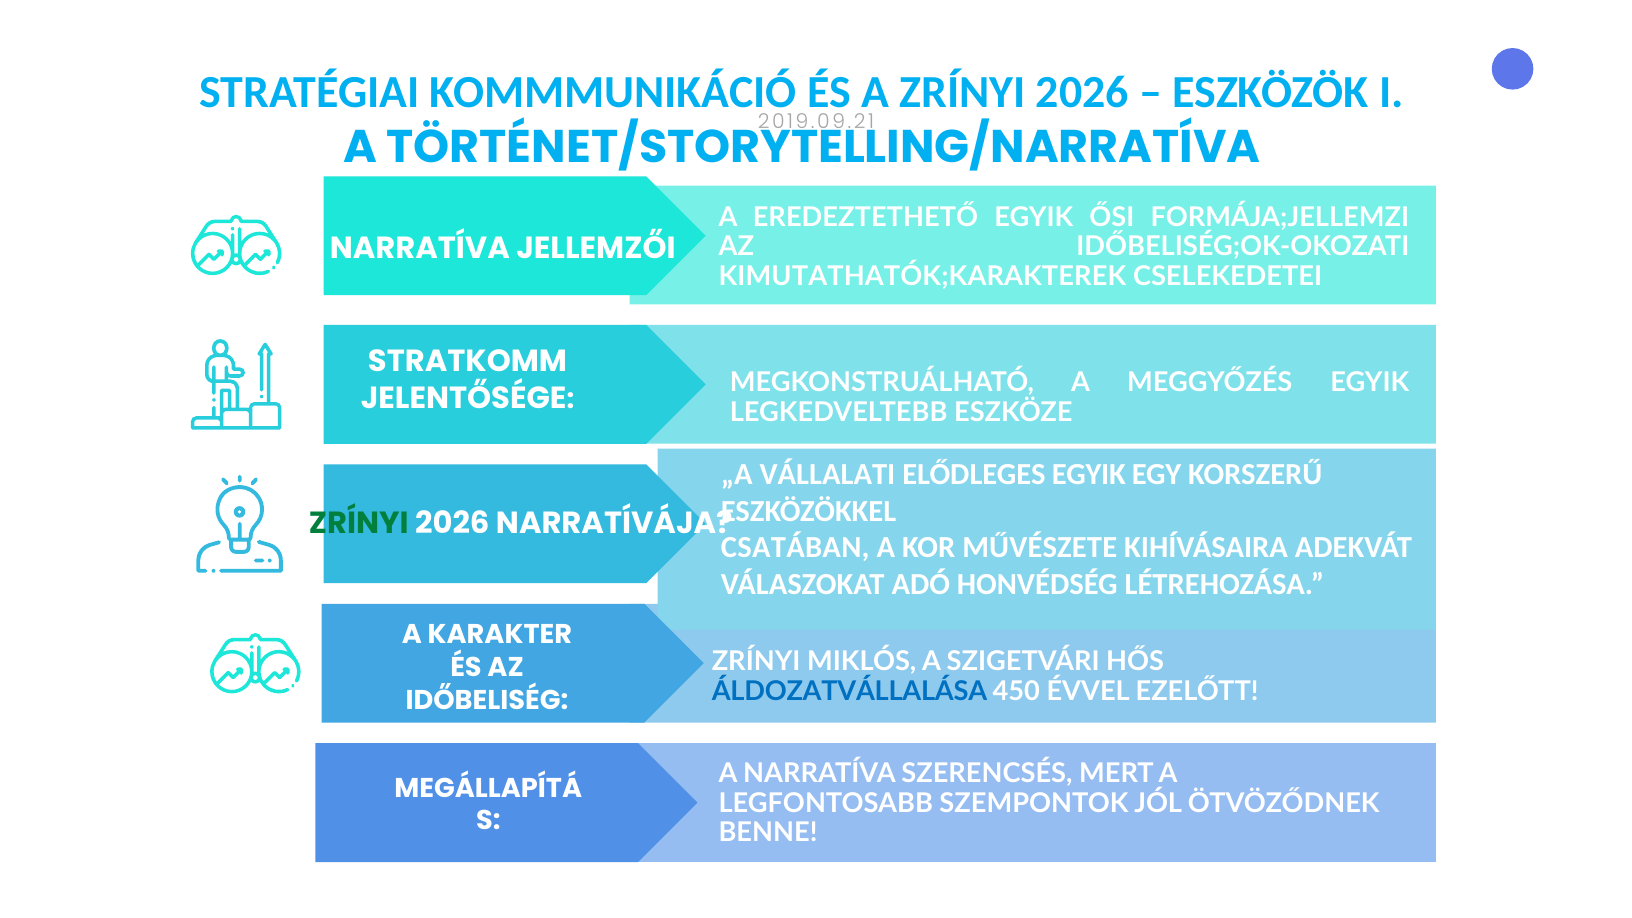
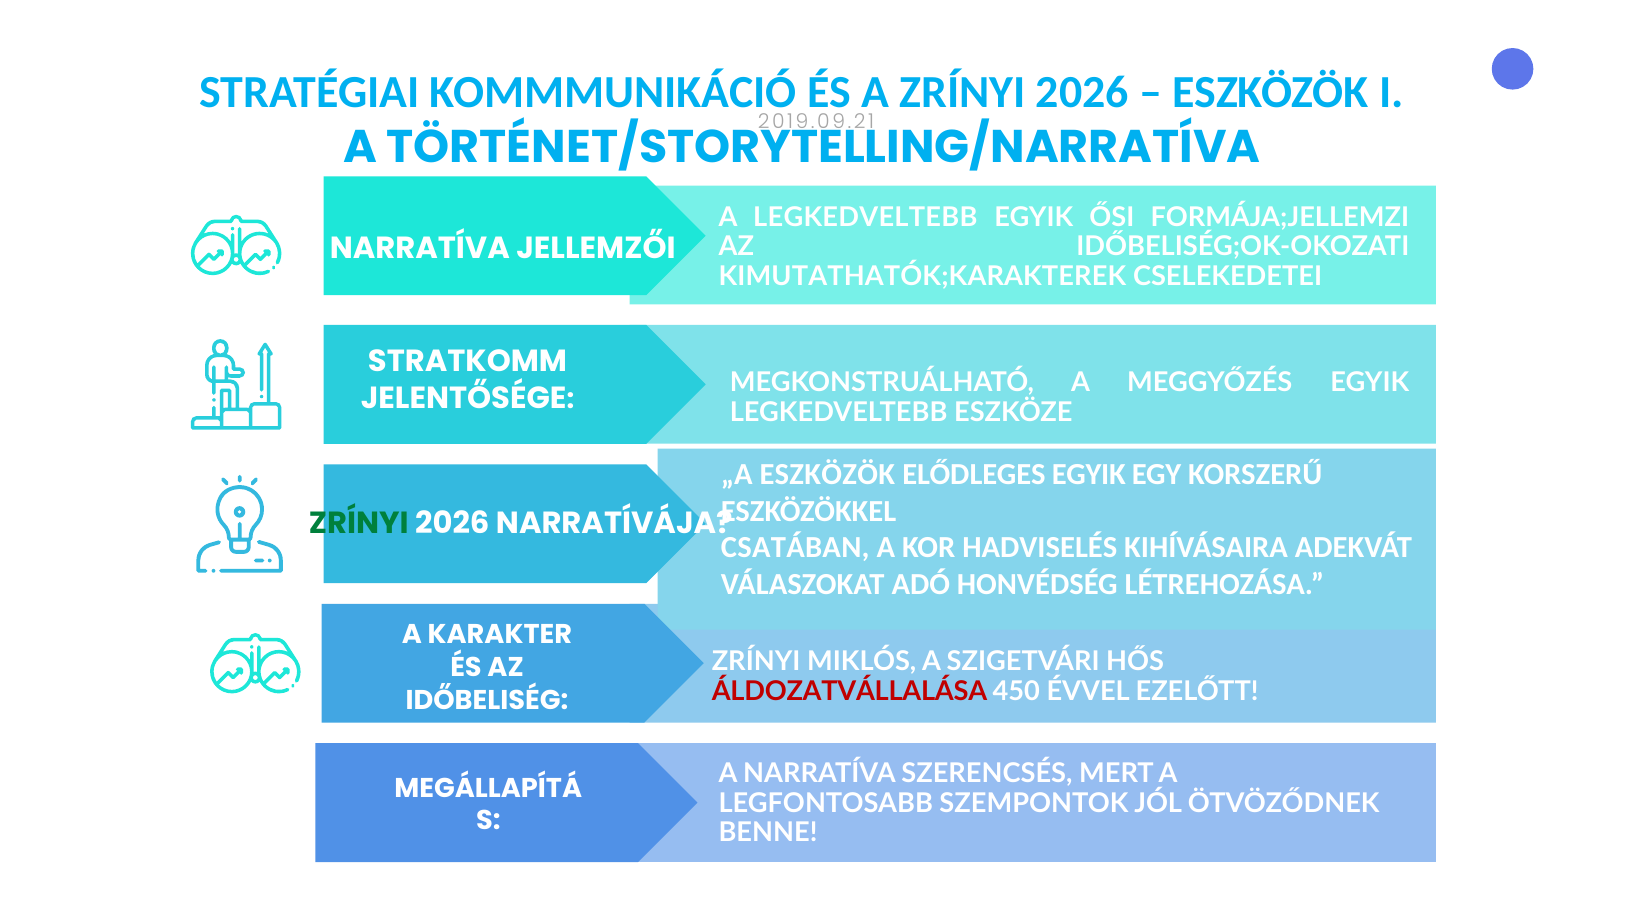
A EREDEZTETHETŐ: EREDEZTETHETŐ -> LEGKEDVELTEBB
„A VÁLLALATI: VÁLLALATI -> ESZKÖZÖK
MŰVÉSZETE: MŰVÉSZETE -> HADVISELÉS
ÁLDOZATVÁLLALÁSA colour: blue -> red
